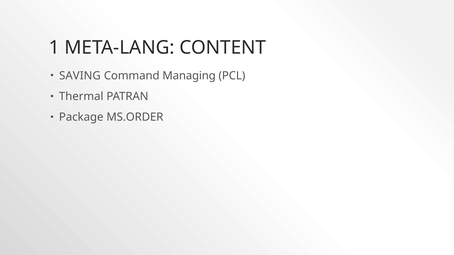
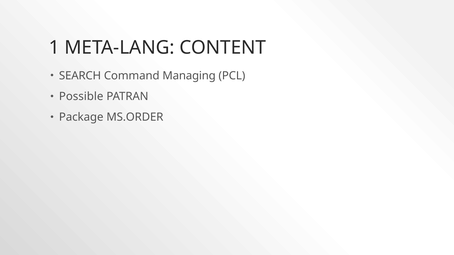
SAVING: SAVING -> SEARCH
Thermal: Thermal -> Possible
